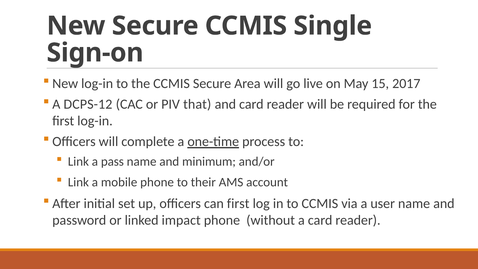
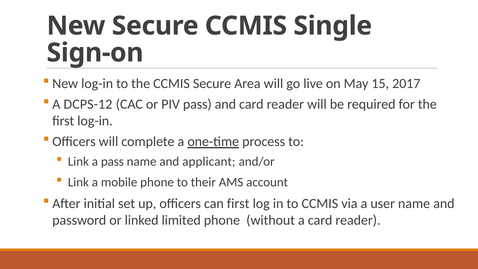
PIV that: that -> pass
minimum: minimum -> applicant
impact: impact -> limited
